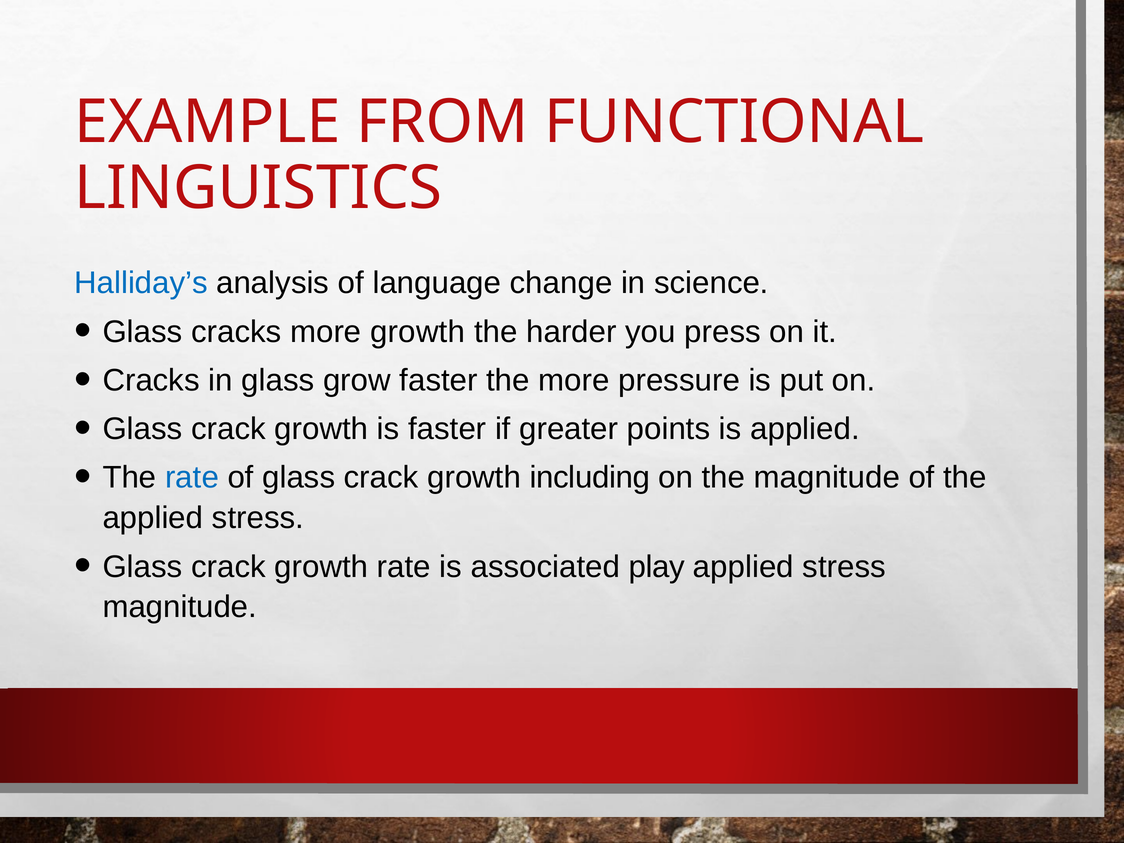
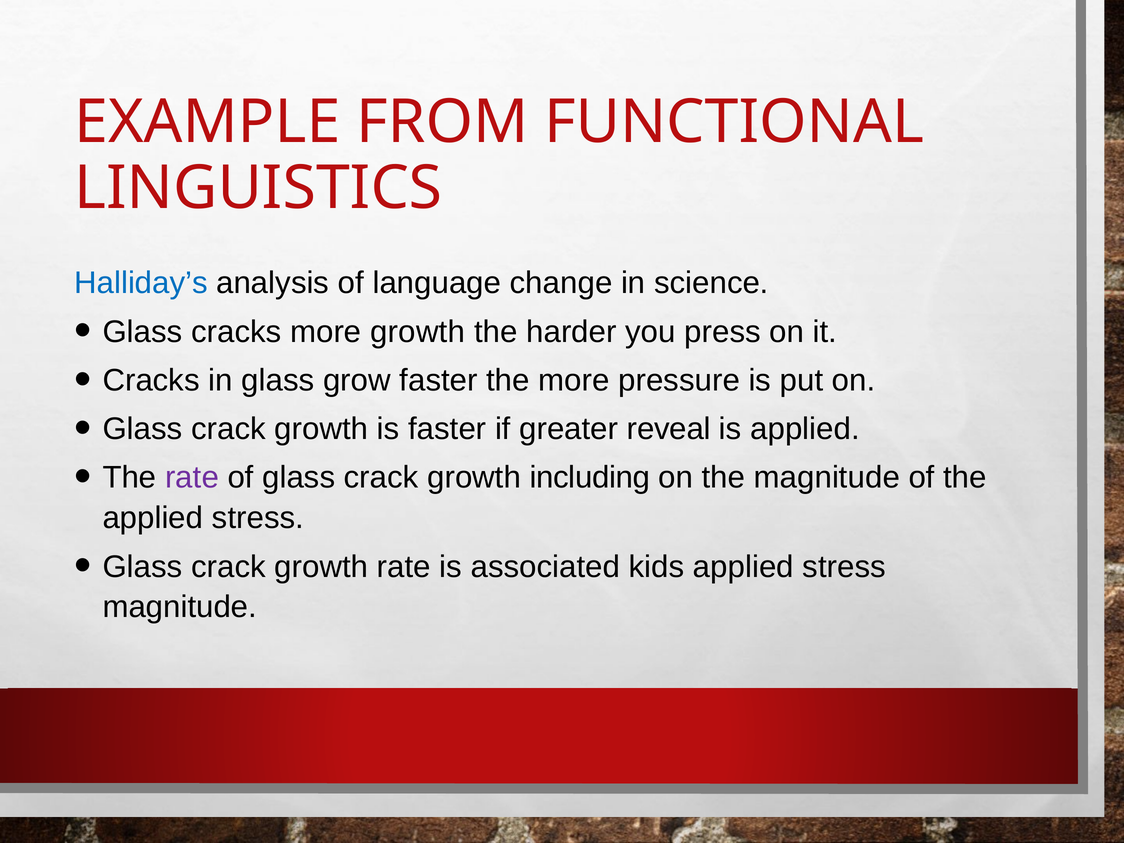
points: points -> reveal
rate at (192, 478) colour: blue -> purple
play: play -> kids
